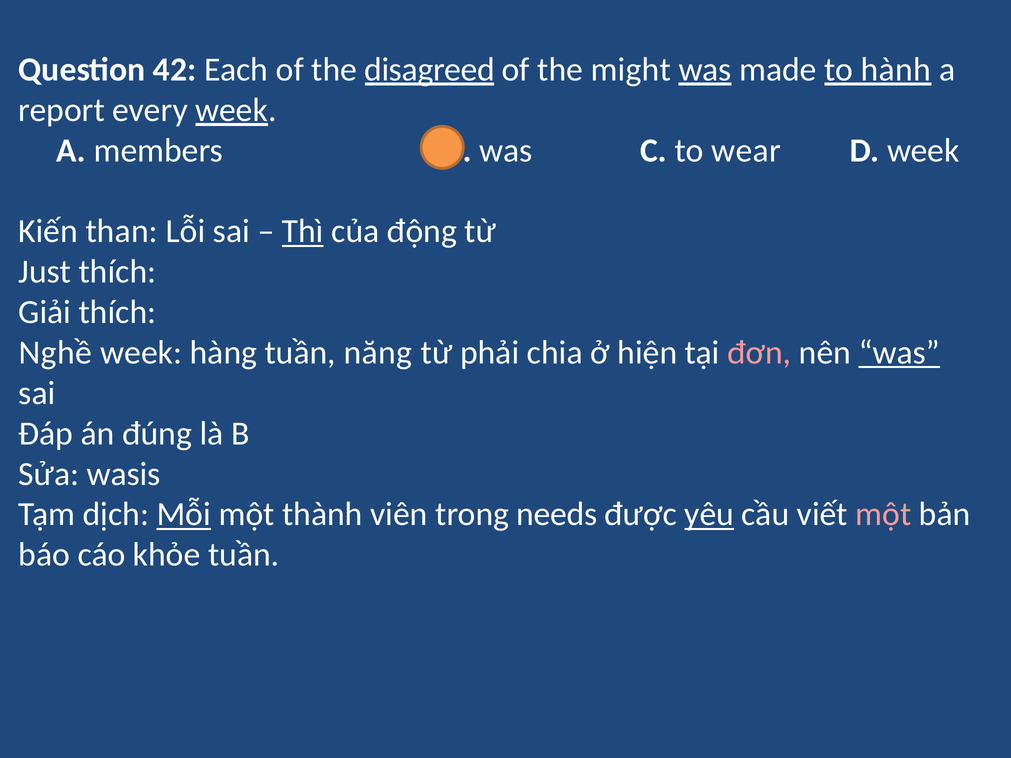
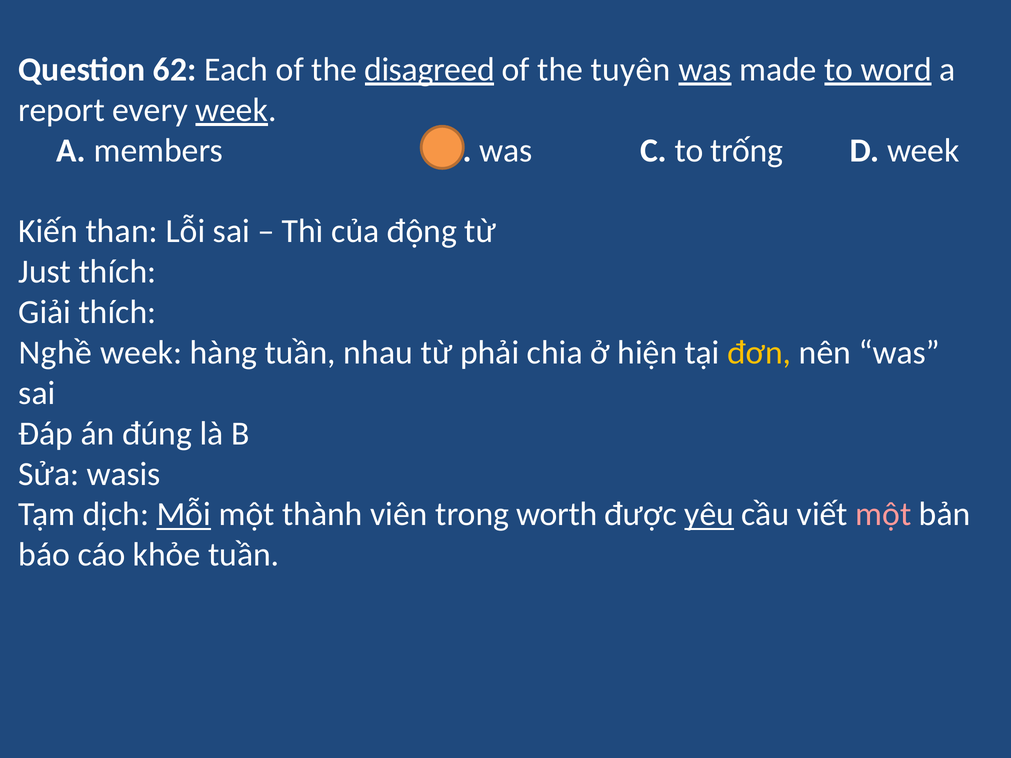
42: 42 -> 62
might: might -> tuyên
hành: hành -> word
wear: wear -> trống
Thì underline: present -> none
năng: năng -> nhau
đơn colour: pink -> yellow
was at (899, 353) underline: present -> none
needs: needs -> worth
